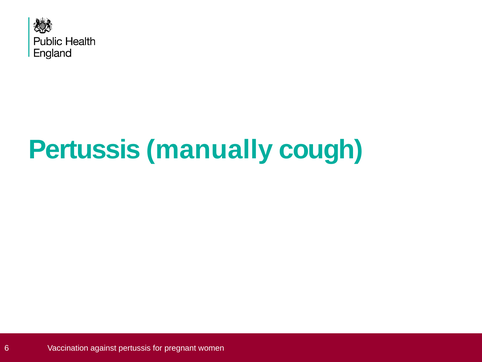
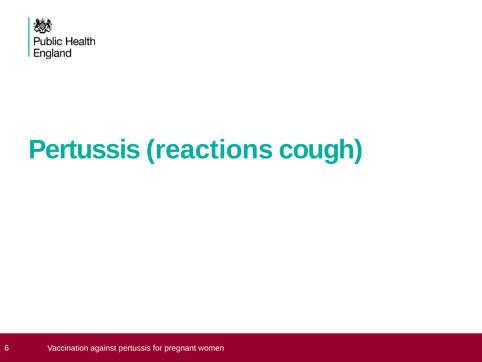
manually: manually -> reactions
